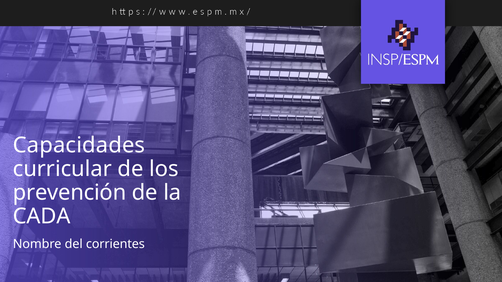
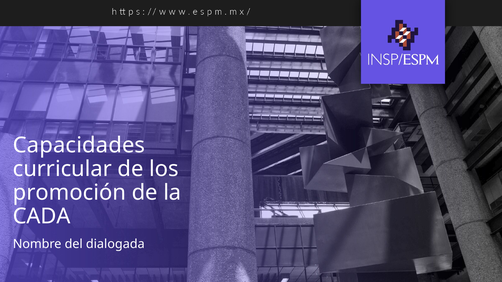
prevención: prevención -> promoción
corrientes: corrientes -> dialogada
